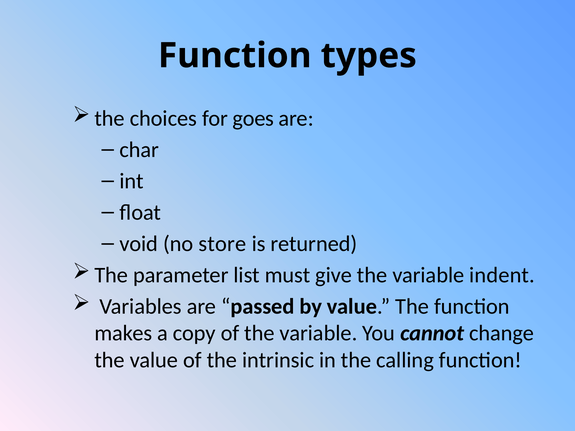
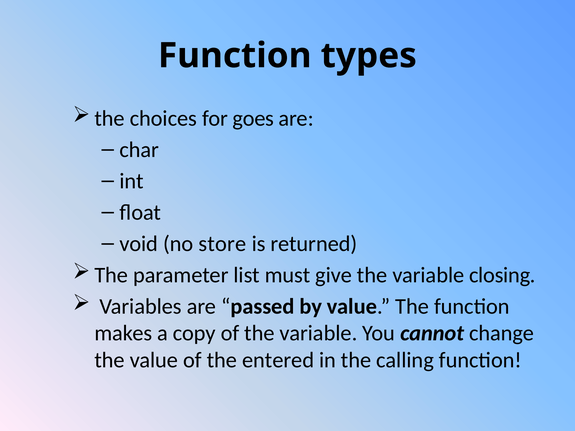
indent: indent -> closing
intrinsic: intrinsic -> entered
